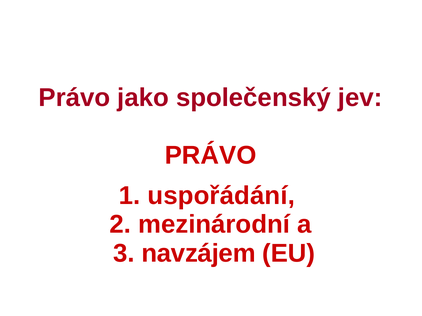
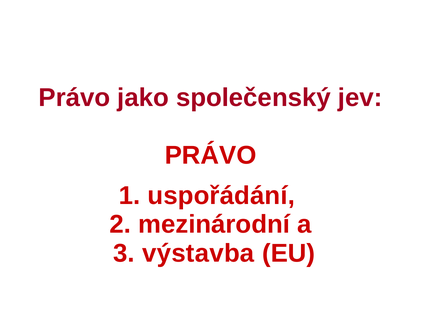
navzájem: navzájem -> výstavba
